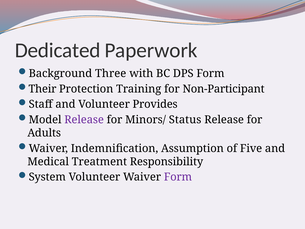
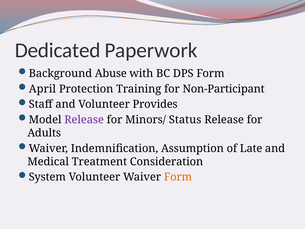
Three: Three -> Abuse
Their: Their -> April
Five: Five -> Late
Responsibility: Responsibility -> Consideration
Form at (178, 177) colour: purple -> orange
